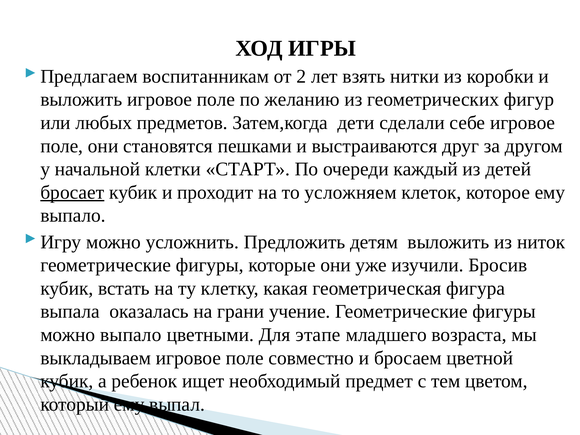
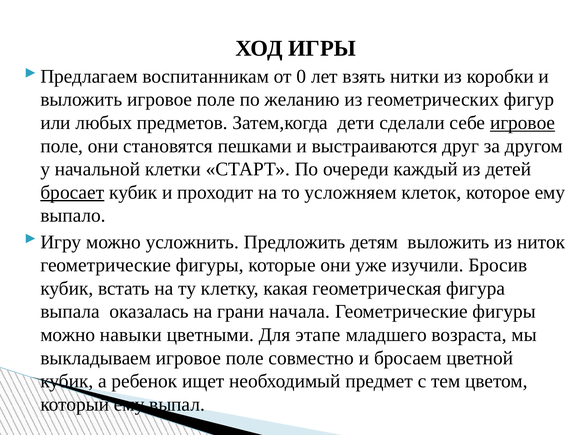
2: 2 -> 0
игровое at (523, 123) underline: none -> present
учение: учение -> начала
можно выпало: выпало -> навыки
